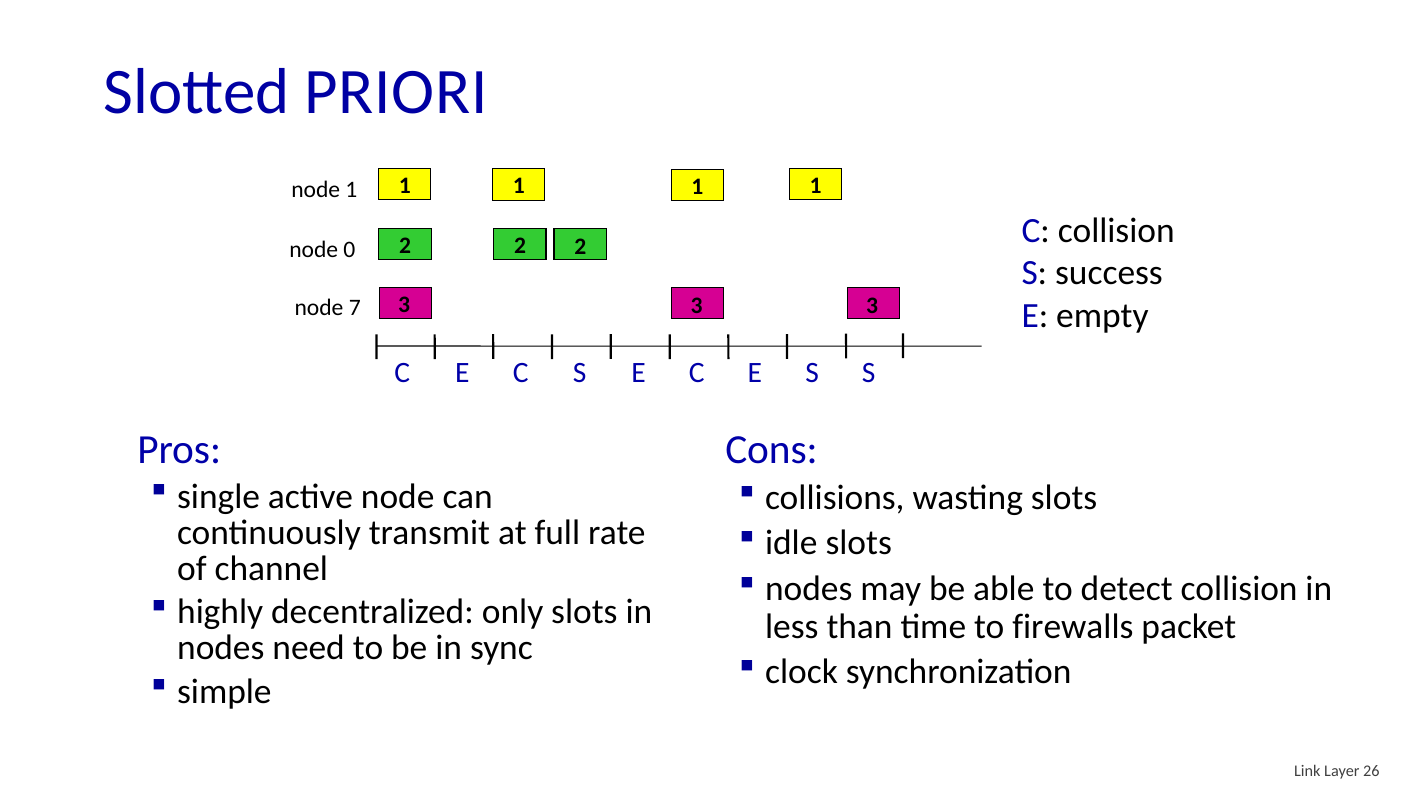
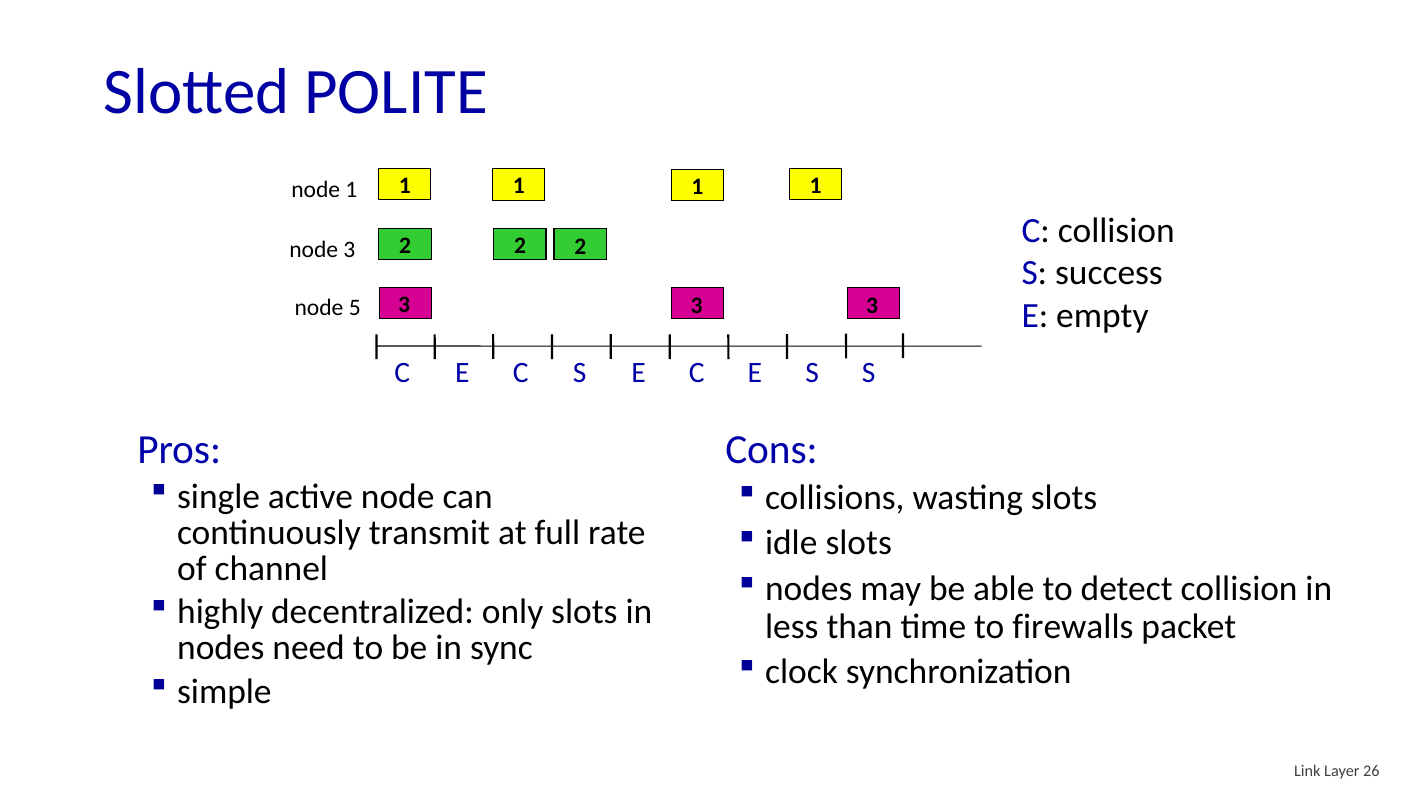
PRIORI: PRIORI -> POLITE
node 0: 0 -> 3
7: 7 -> 5
